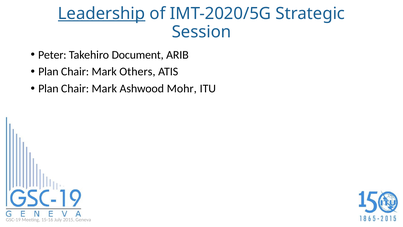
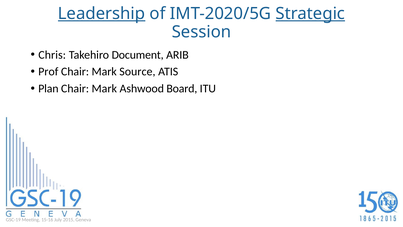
Strategic underline: none -> present
Peter: Peter -> Chris
Plan at (48, 72): Plan -> Prof
Others: Others -> Source
Mohr: Mohr -> Board
